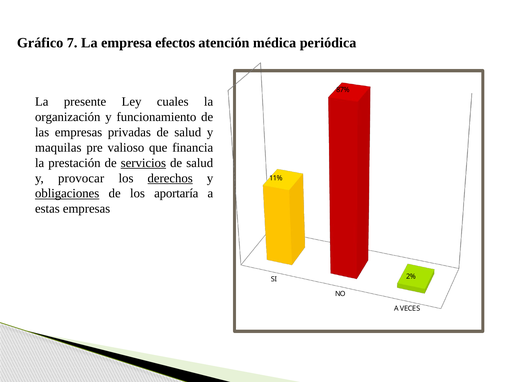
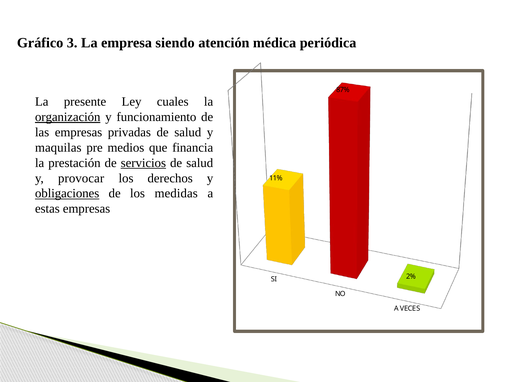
7: 7 -> 3
efectos: efectos -> siendo
organización underline: none -> present
valioso: valioso -> medios
derechos underline: present -> none
aportaría: aportaría -> medidas
